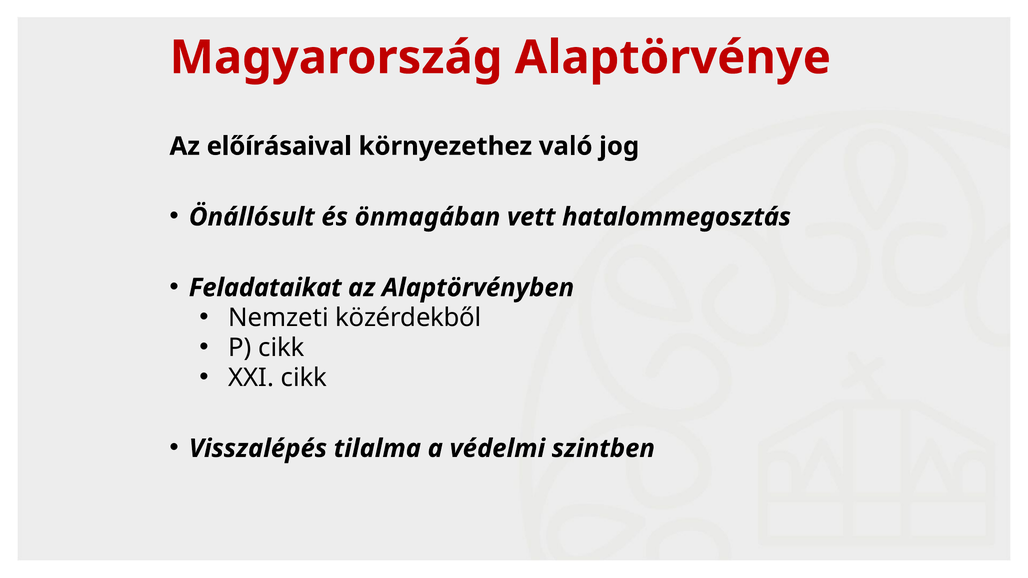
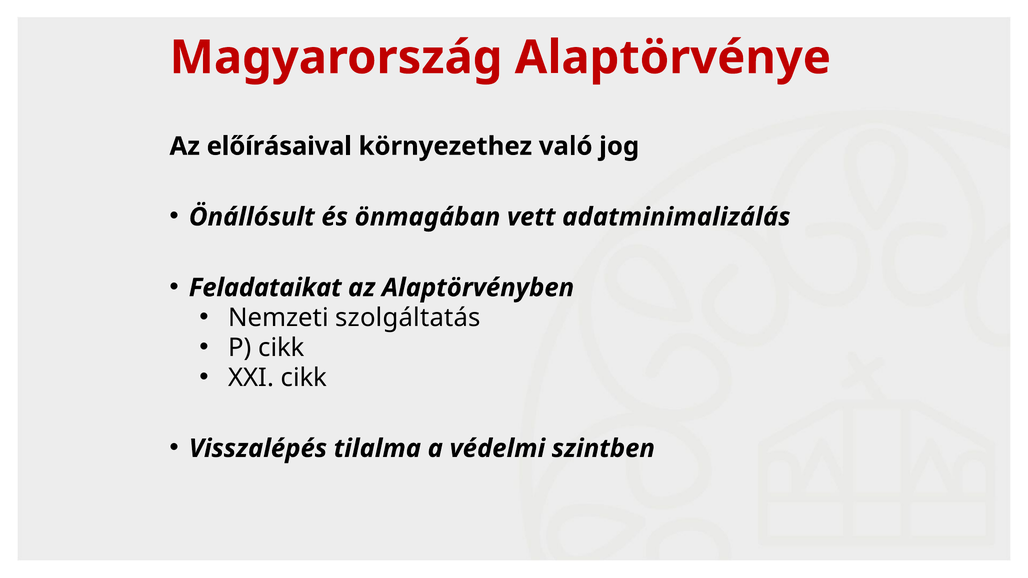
hatalommegosztás: hatalommegosztás -> adatminimalizálás
közérdekből: közérdekből -> szolgáltatás
